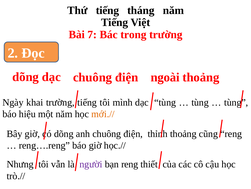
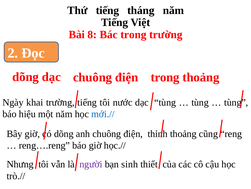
7: 7 -> 8
ngoài at (165, 77): ngoài -> trong
mình: mình -> nước
mới.// colour: orange -> blue
bạn reng: reng -> sinh
